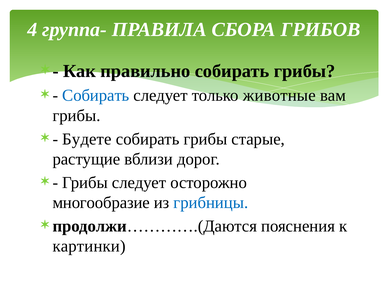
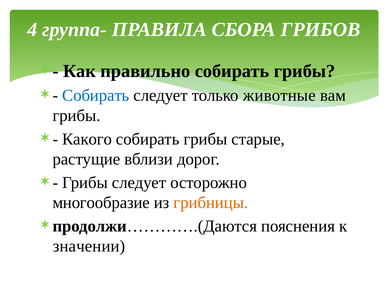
Будете: Будете -> Какого
грибницы colour: blue -> orange
картинки: картинки -> значении
